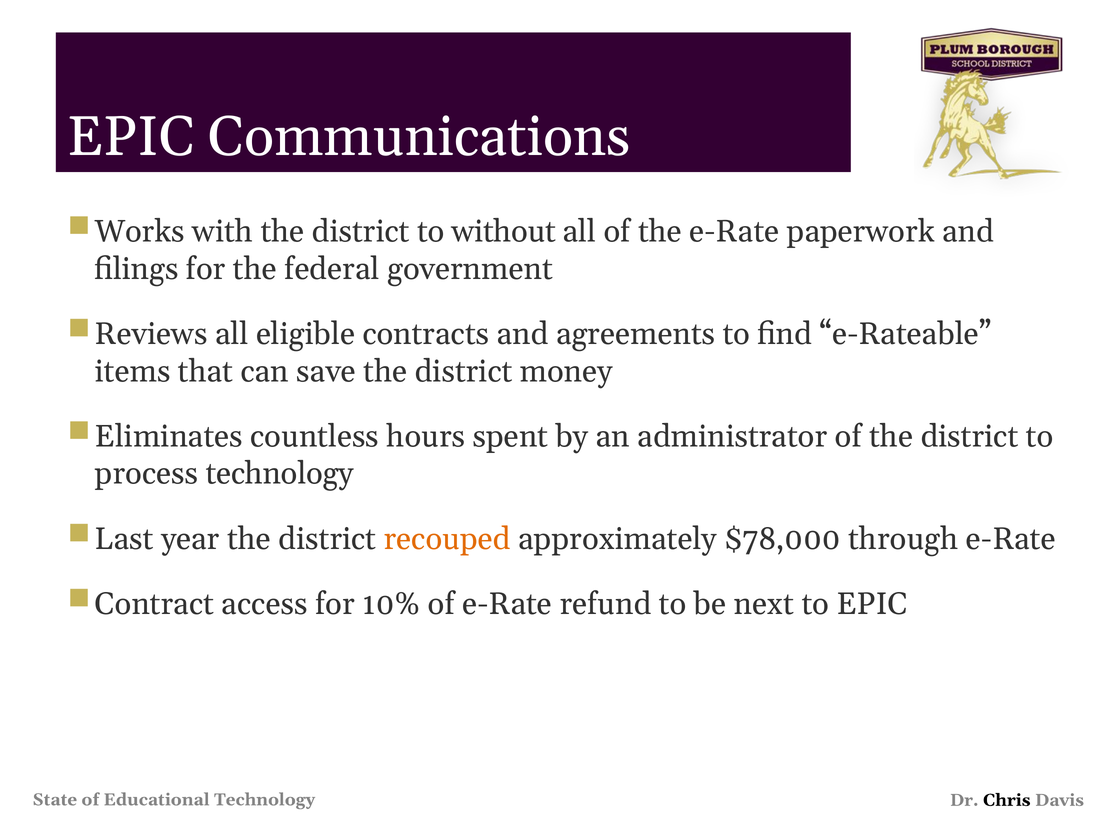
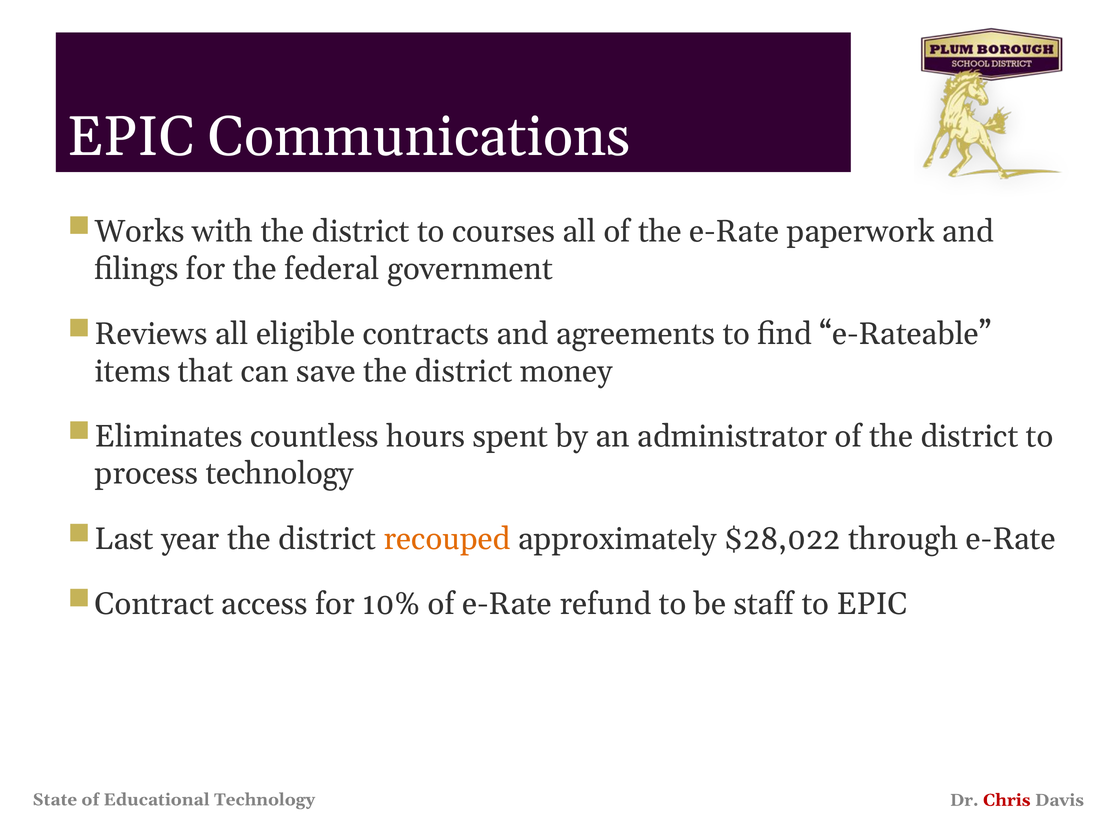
without: without -> courses
$78,000: $78,000 -> $28,022
next: next -> staff
Chris colour: black -> red
